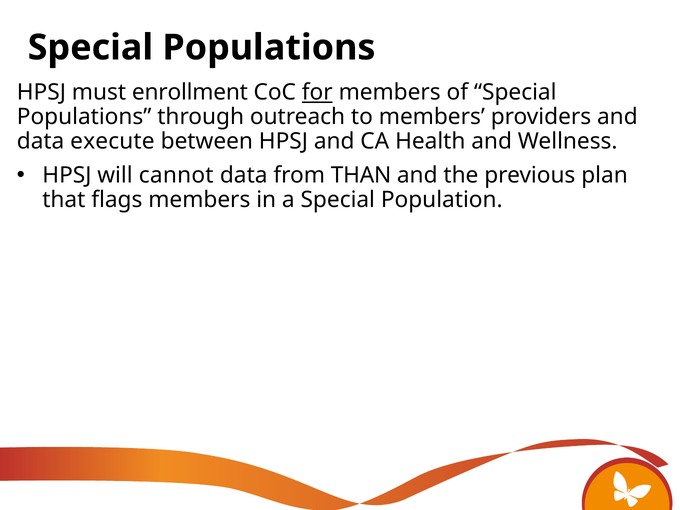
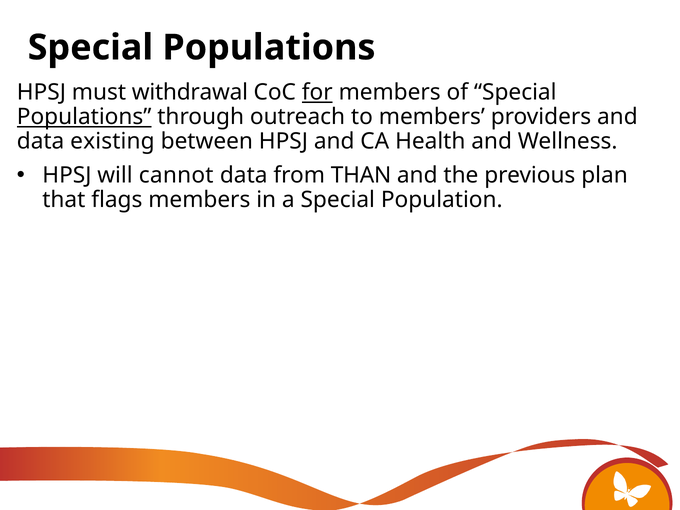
enrollment: enrollment -> withdrawal
Populations at (84, 117) underline: none -> present
execute: execute -> existing
